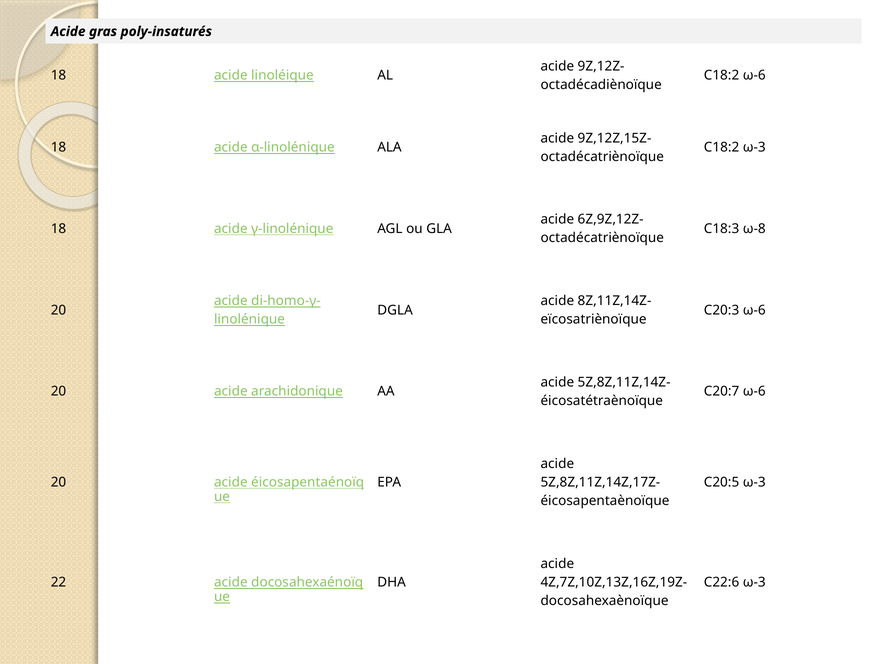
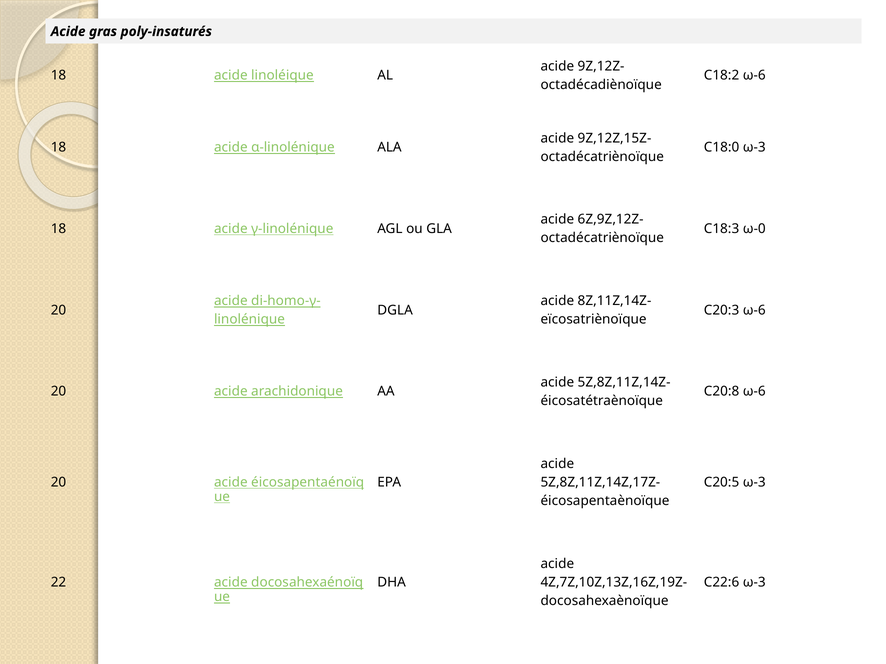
C18:2 at (722, 147): C18:2 -> C18:0
ω-8: ω-8 -> ω-0
C20:7: C20:7 -> C20:8
